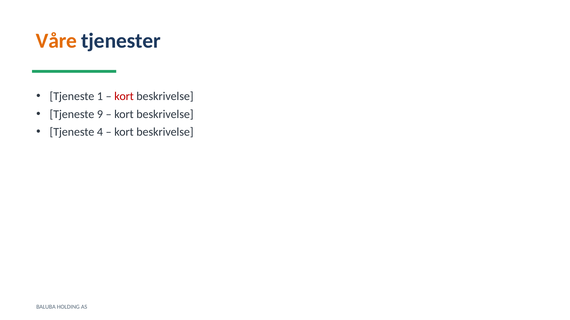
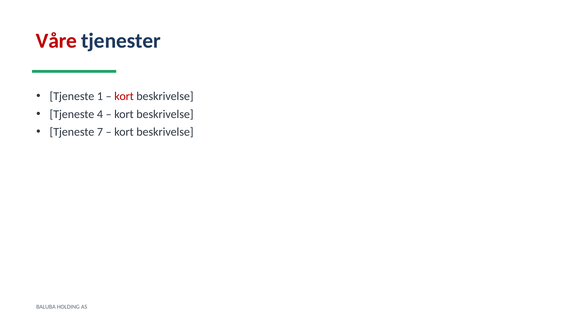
Våre colour: orange -> red
9: 9 -> 4
4: 4 -> 7
